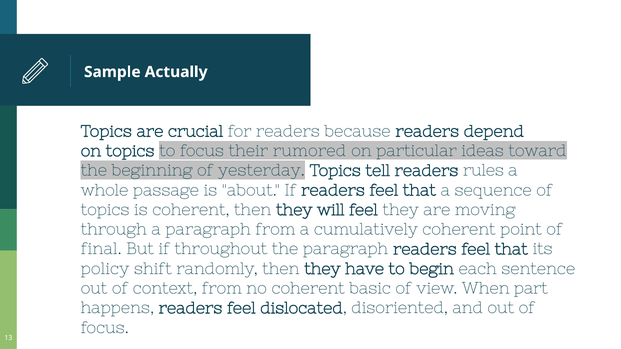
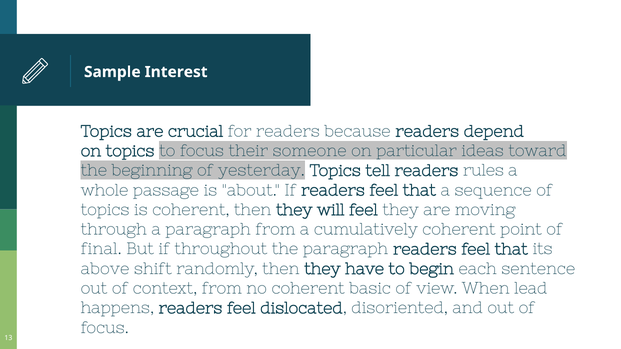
Actually: Actually -> Interest
rumored: rumored -> someone
policy: policy -> above
part: part -> lead
